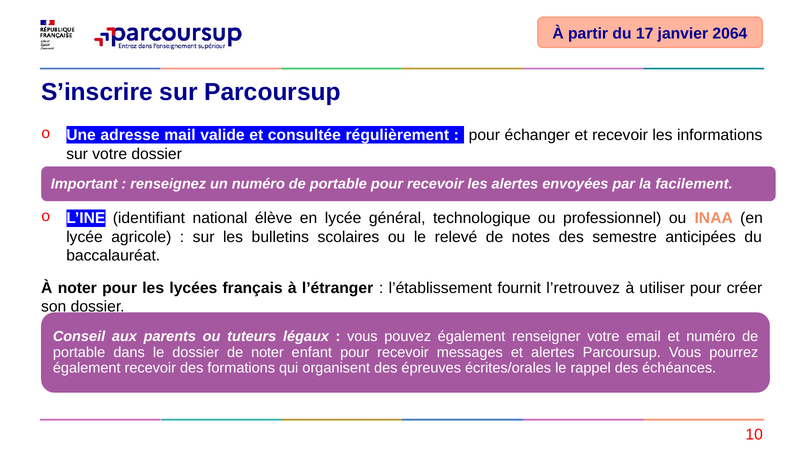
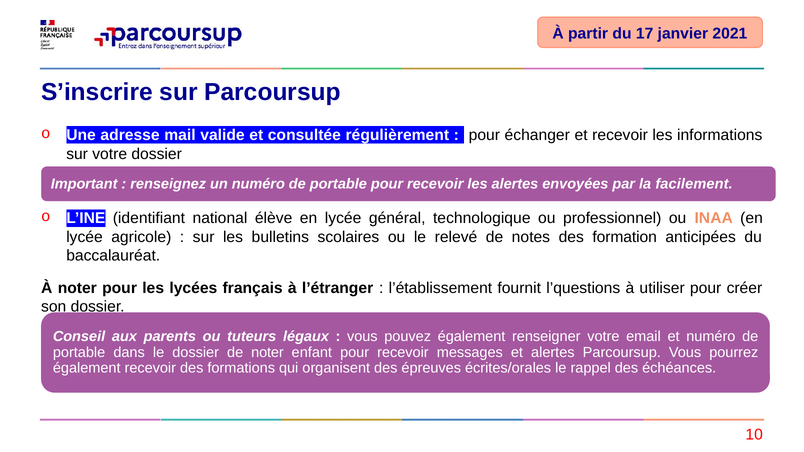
2064: 2064 -> 2021
semestre: semestre -> formation
l’retrouvez: l’retrouvez -> l’questions
